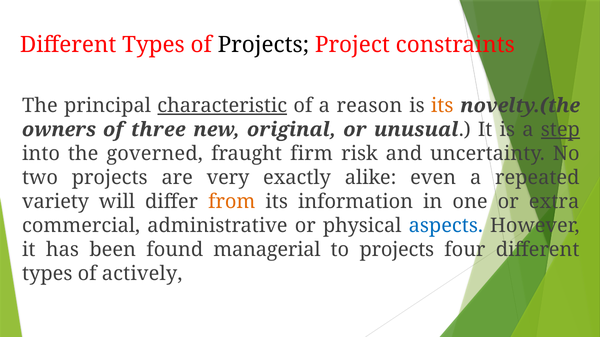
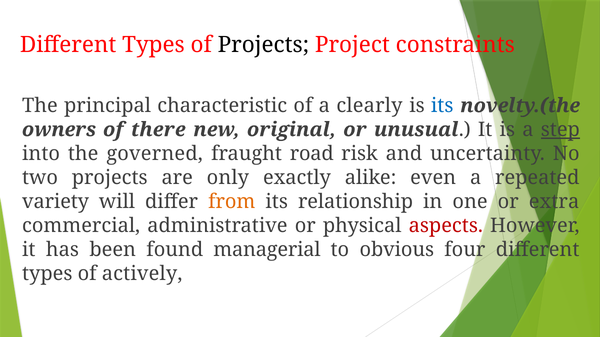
characteristic underline: present -> none
reason: reason -> clearly
its at (442, 106) colour: orange -> blue
three: three -> there
firm: firm -> road
very: very -> only
information: information -> relationship
aspects colour: blue -> red
to projects: projects -> obvious
